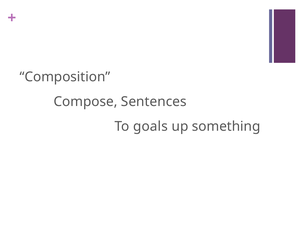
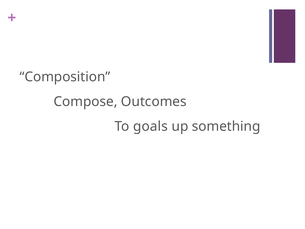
Sentences: Sentences -> Outcomes
